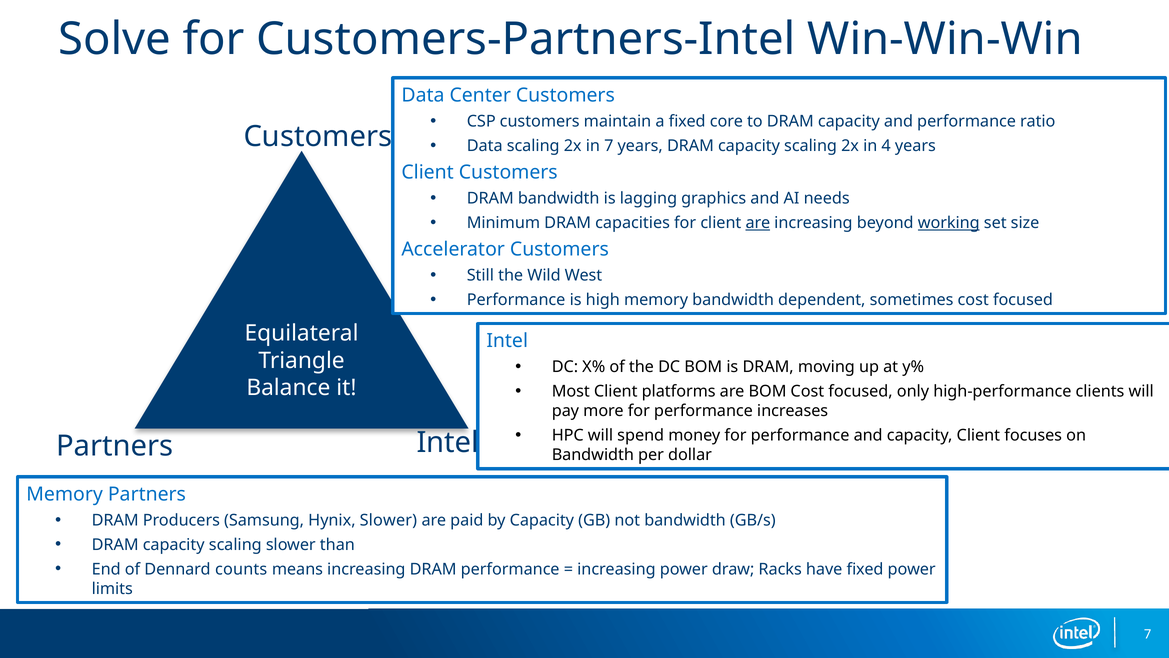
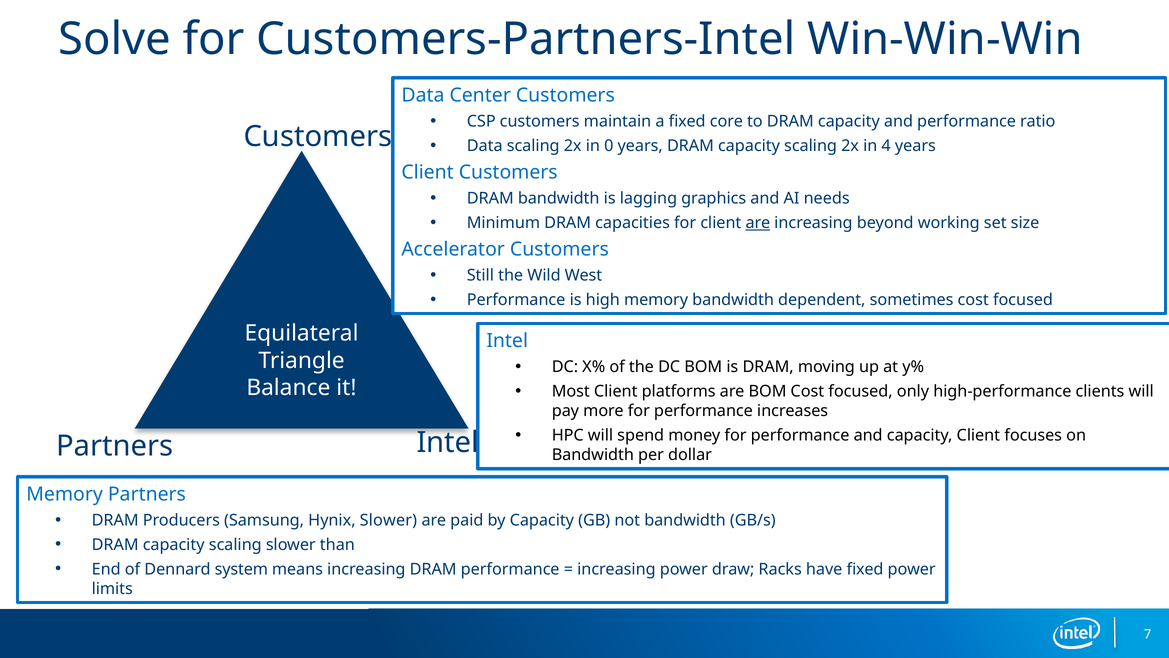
in 7: 7 -> 0
working underline: present -> none
counts: counts -> system
